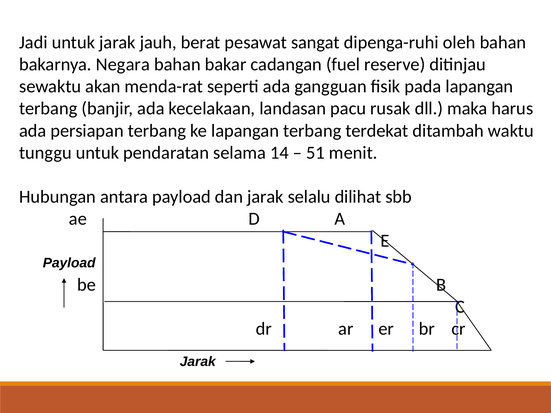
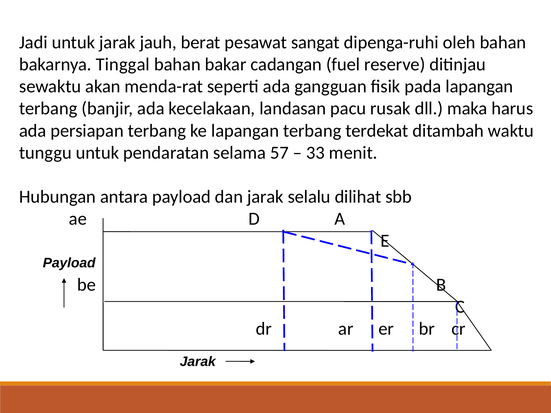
Negara: Negara -> Tinggal
14: 14 -> 57
51: 51 -> 33
